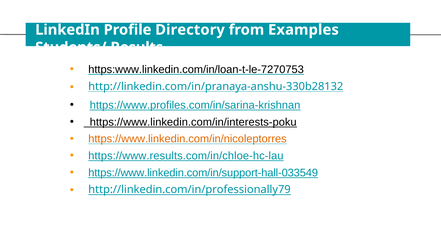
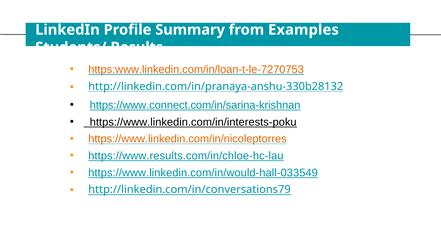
Directory: Directory -> Summary
https:www.linkedin.com/in/loan-t-le-7270753 colour: black -> orange
https://www.profiles.com/in/sarina-krishnan: https://www.profiles.com/in/sarina-krishnan -> https://www.connect.com/in/sarina-krishnan
https://www.linkedin.com/in/support-hall-033549: https://www.linkedin.com/in/support-hall-033549 -> https://www.linkedin.com/in/would-hall-033549
http://linkedin.com/in/professionally79: http://linkedin.com/in/professionally79 -> http://linkedin.com/in/conversations79
